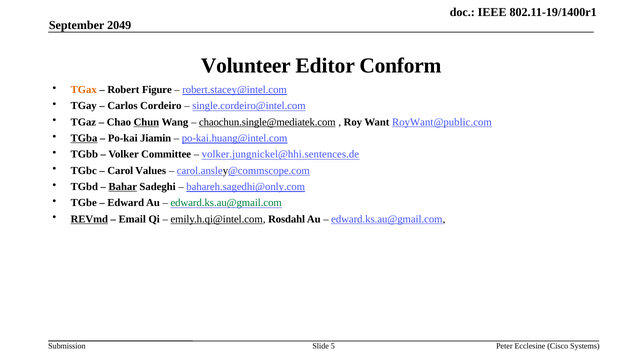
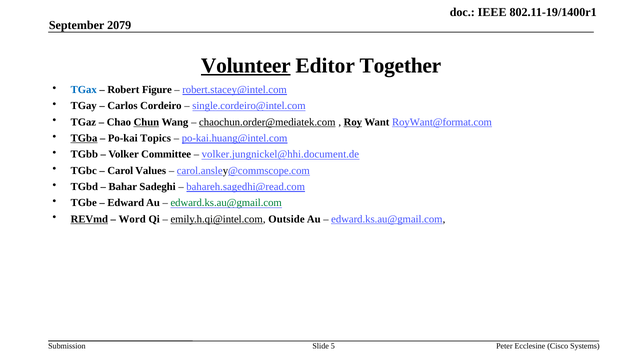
2049: 2049 -> 2079
Volunteer underline: none -> present
Conform: Conform -> Together
TGax colour: orange -> blue
chaochun.single@mediatek.com: chaochun.single@mediatek.com -> chaochun.order@mediatek.com
Roy underline: none -> present
RoyWant@public.com: RoyWant@public.com -> RoyWant@format.com
Jiamin: Jiamin -> Topics
volker.jungnickel@hhi.sentences.de: volker.jungnickel@hhi.sentences.de -> volker.jungnickel@hhi.document.de
Bahar underline: present -> none
bahareh.sagedhi@only.com: bahareh.sagedhi@only.com -> bahareh.sagedhi@read.com
Email: Email -> Word
Rosdahl: Rosdahl -> Outside
